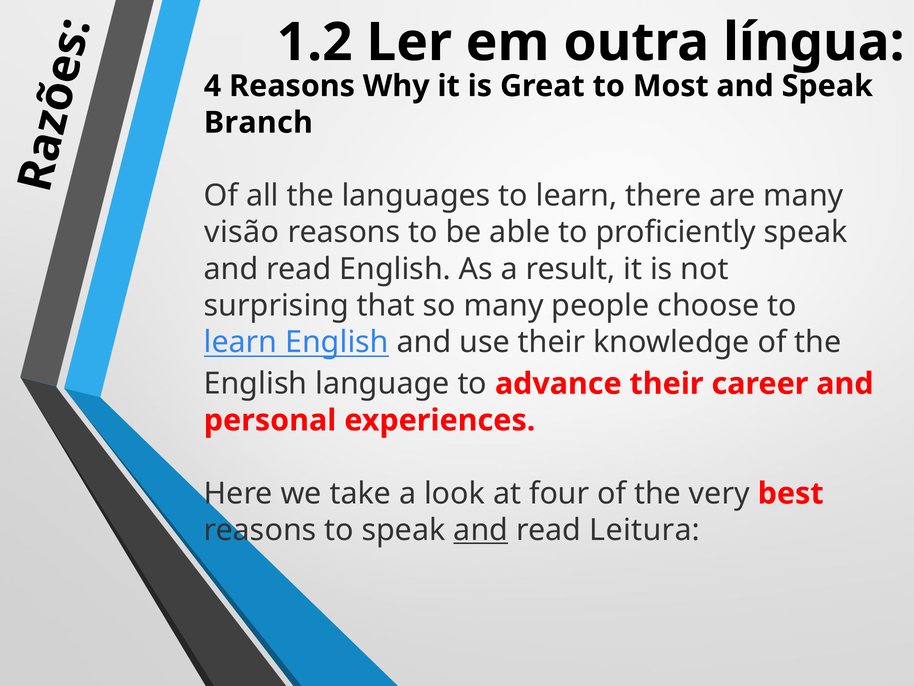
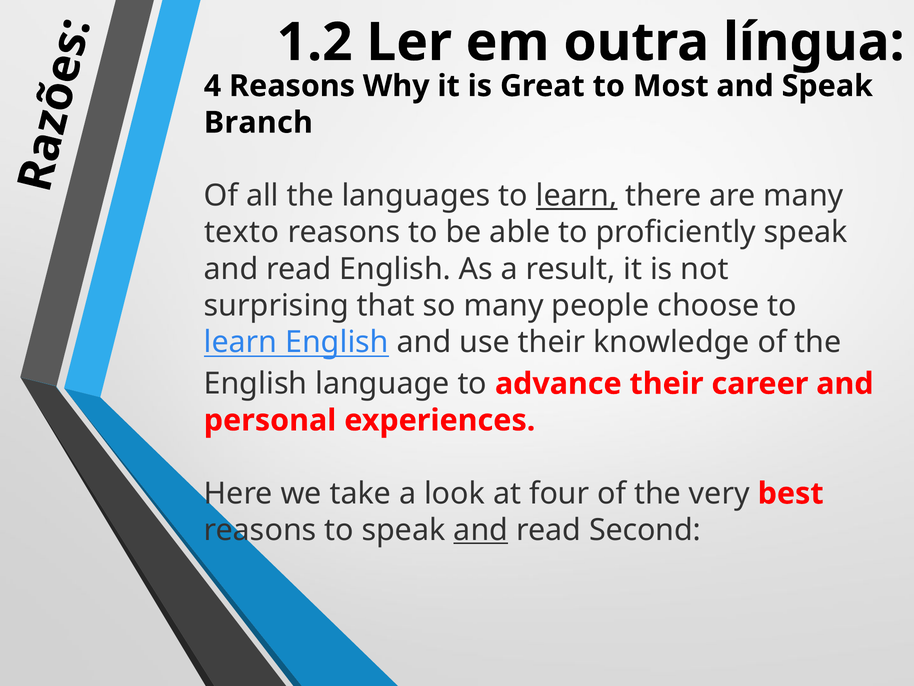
learn at (577, 196) underline: none -> present
visão: visão -> texto
Leitura: Leitura -> Second
